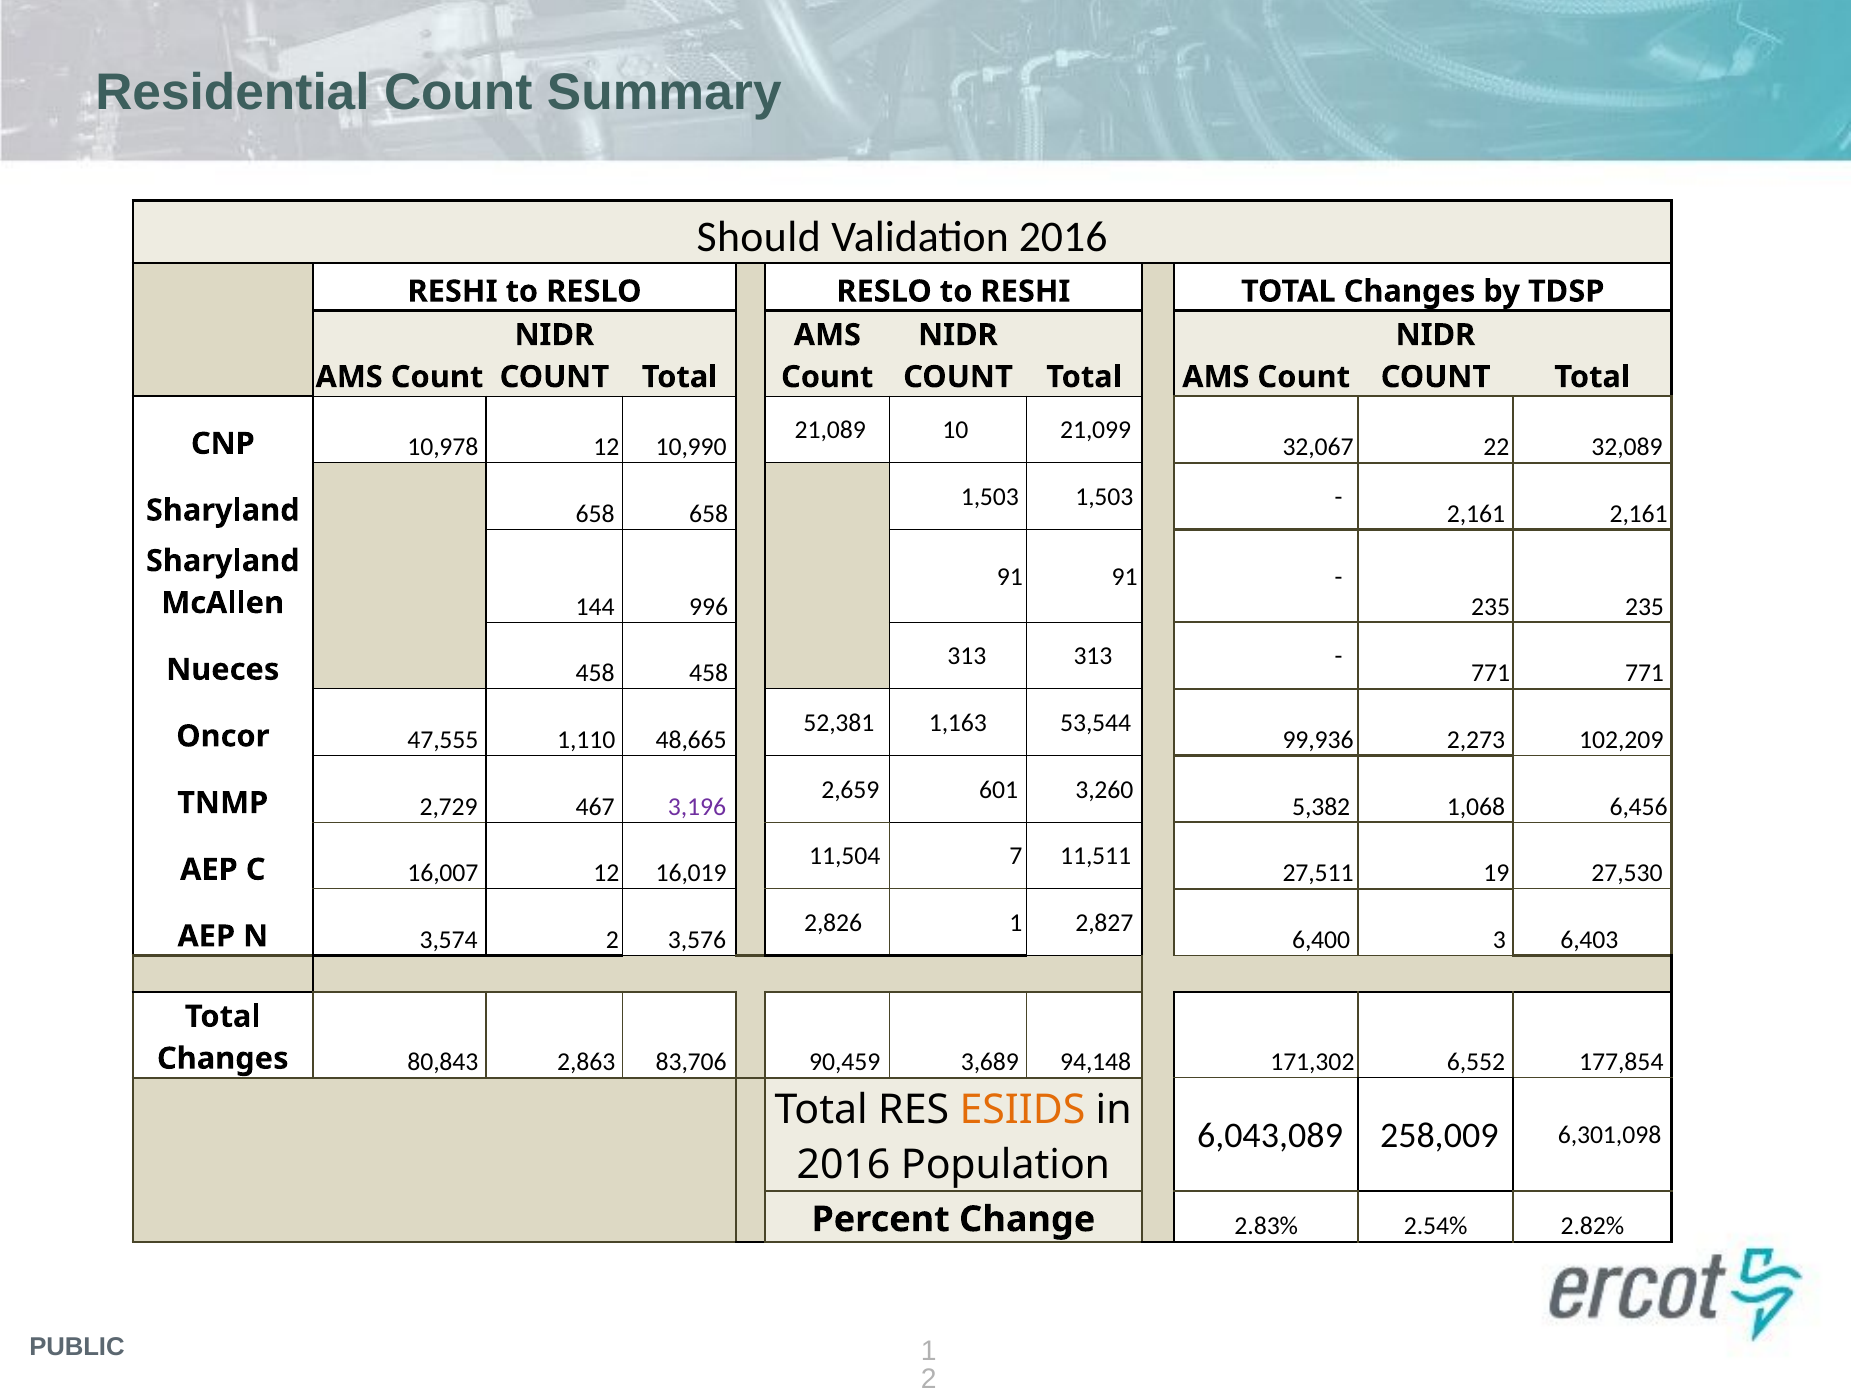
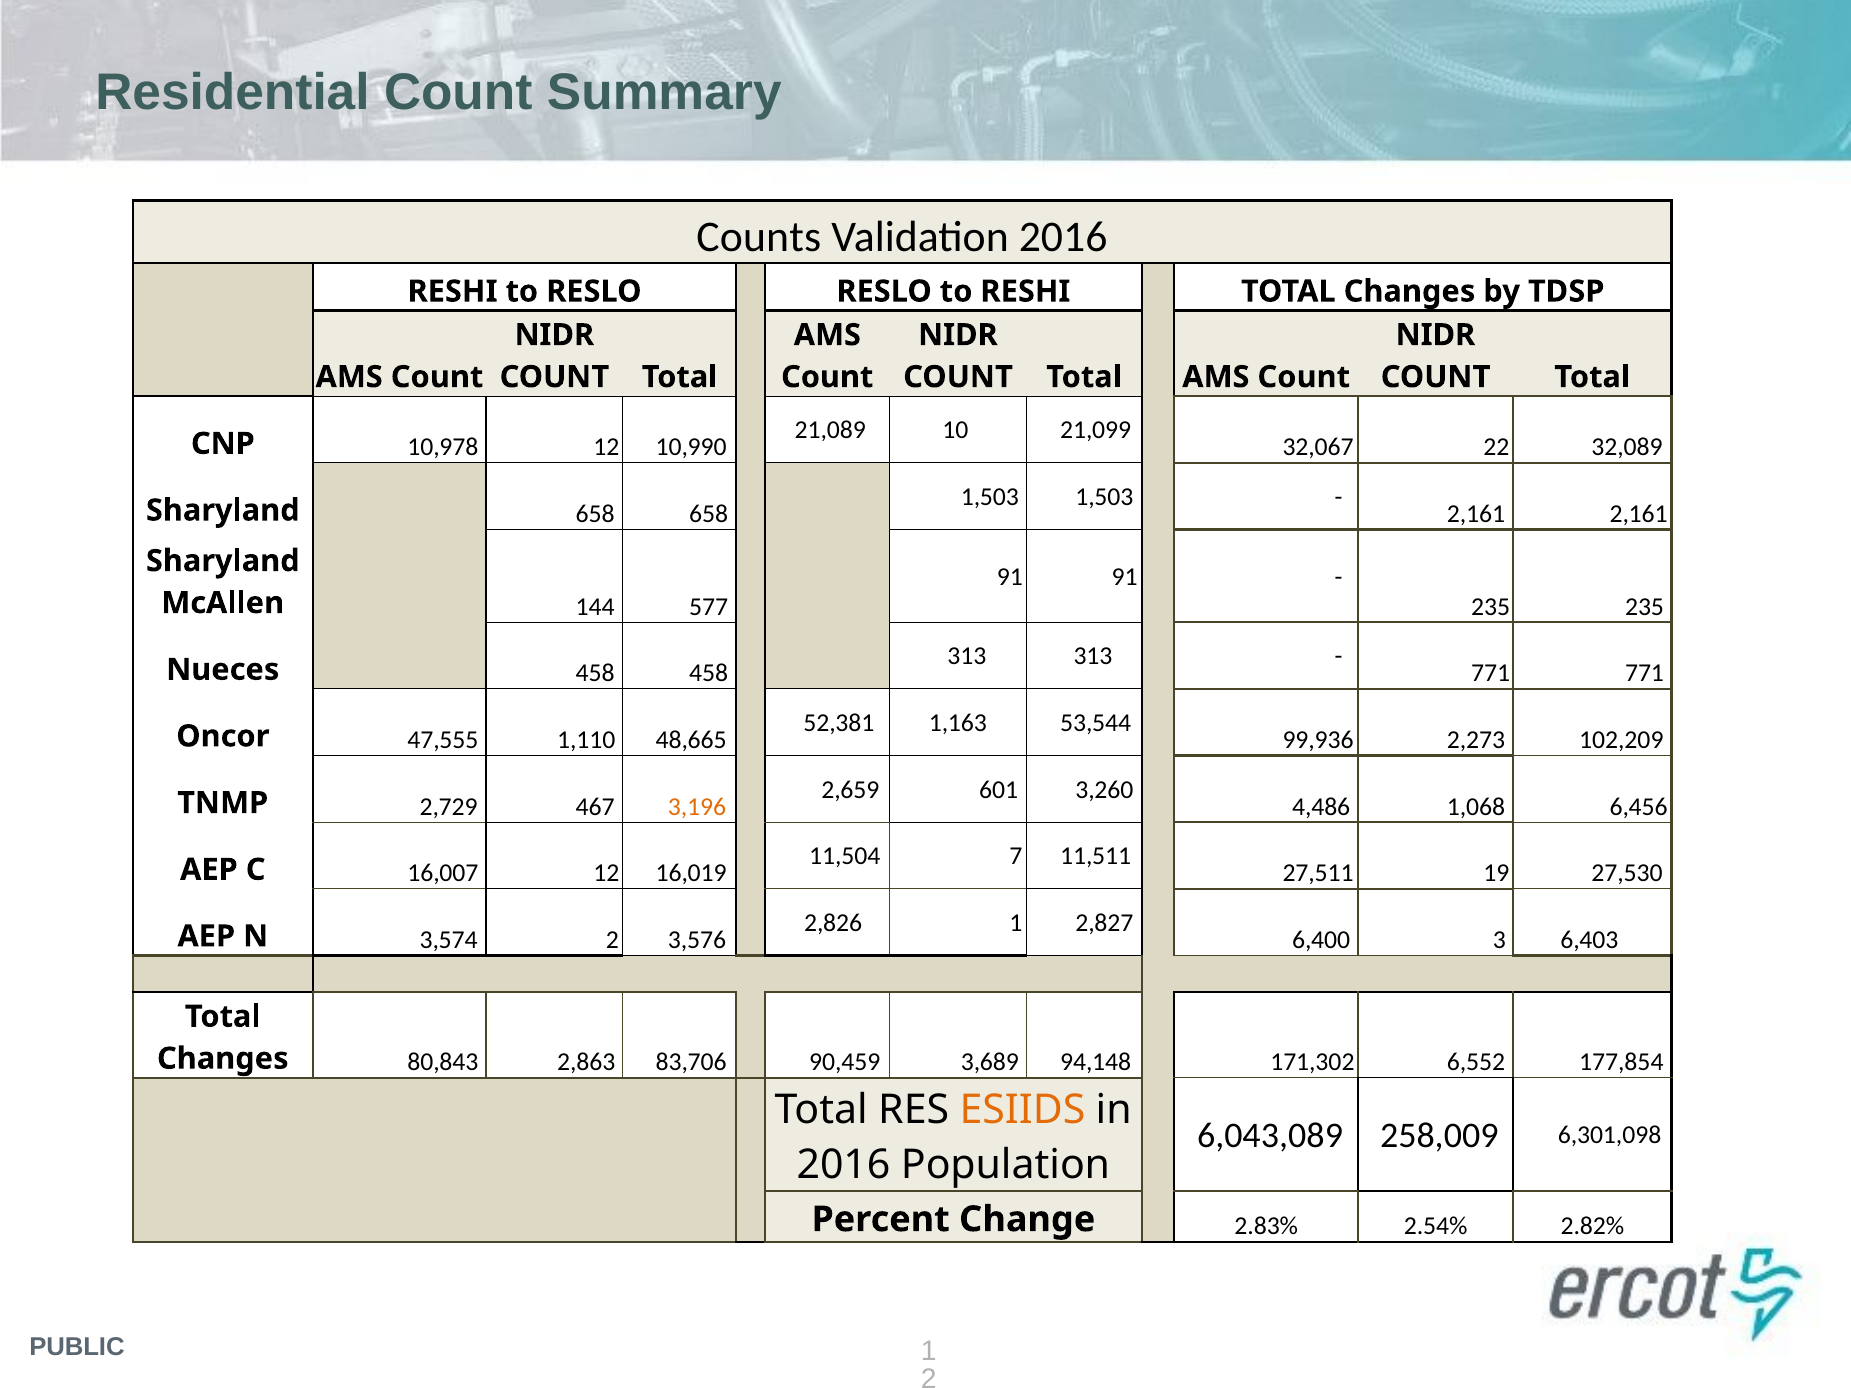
Should: Should -> Counts
996: 996 -> 577
5,382: 5,382 -> 4,486
3,196 colour: purple -> orange
